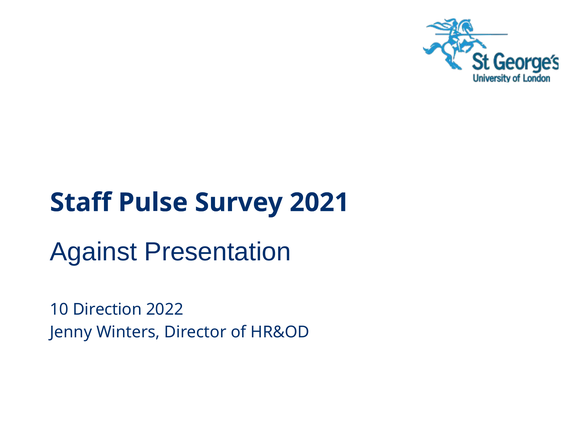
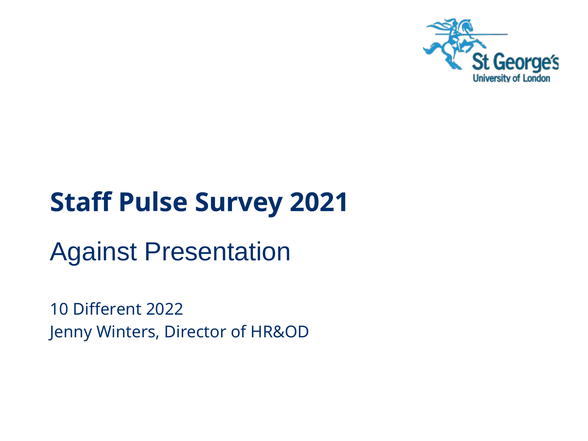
Direction: Direction -> Different
